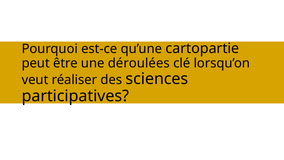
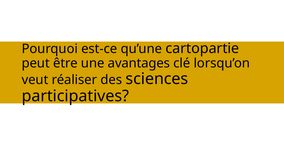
déroulées: déroulées -> avantages
